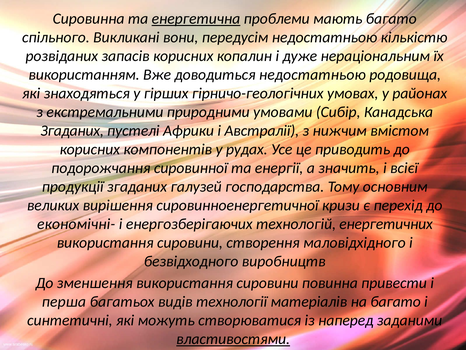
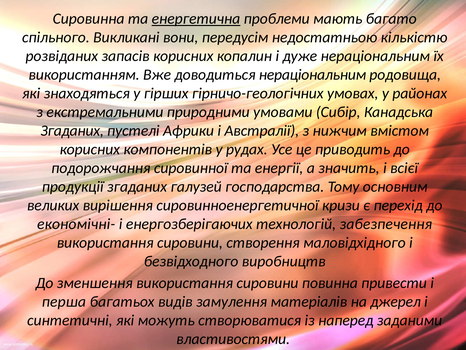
доводиться недостатньою: недостатньою -> нераціональним
енергетичних: енергетичних -> забезпечення
технології: технології -> замулення
на багато: багато -> джерел
властивостями underline: present -> none
